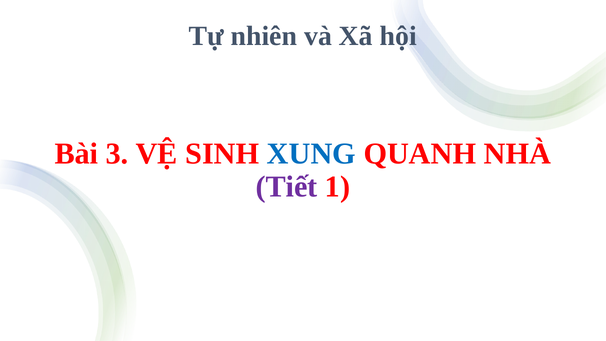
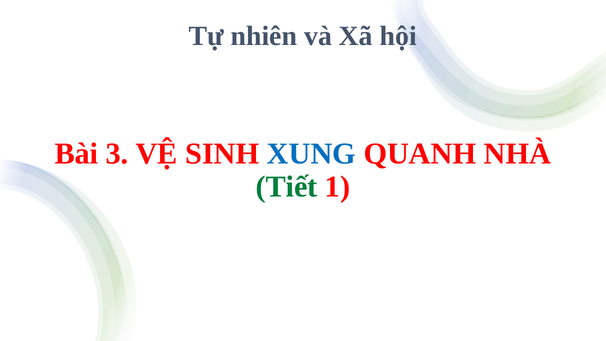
Tiết colour: purple -> green
